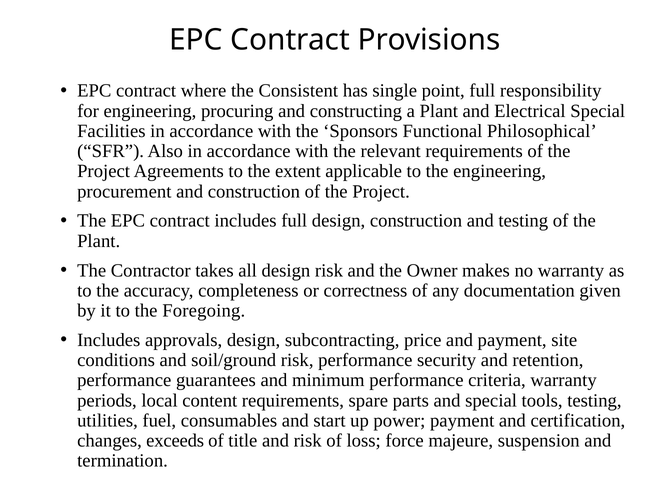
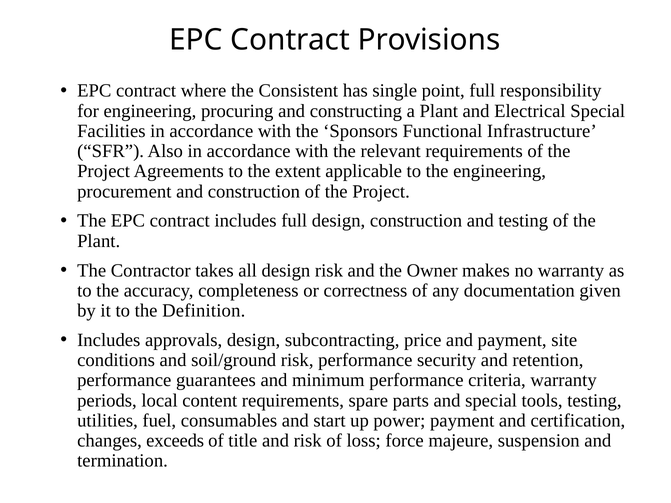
Philosophical: Philosophical -> Infrastructure
Foregoing: Foregoing -> Definition
